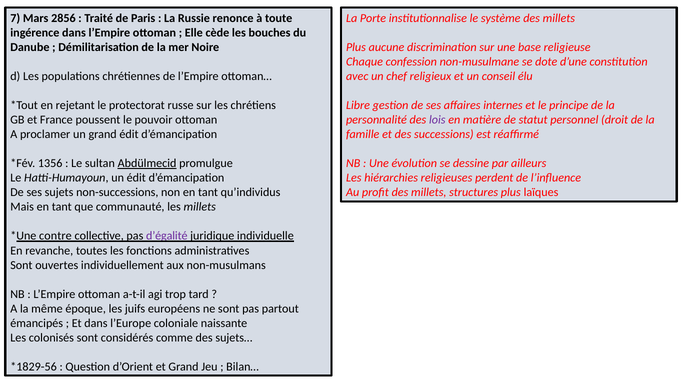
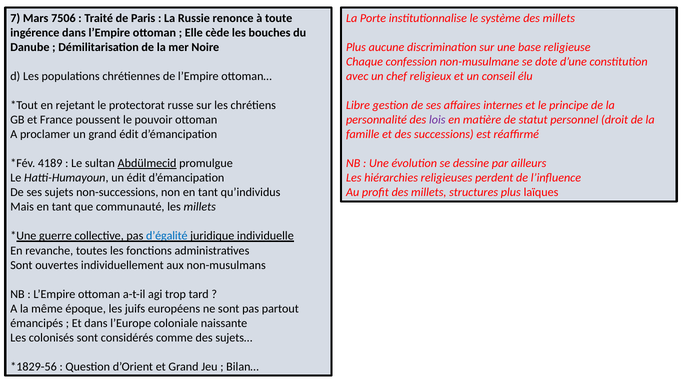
2856: 2856 -> 7506
1356: 1356 -> 4189
contre: contre -> guerre
d’égalité colour: purple -> blue
